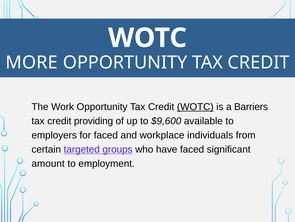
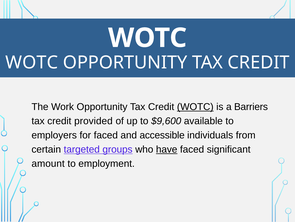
MORE at (32, 62): MORE -> WOTC
providing: providing -> provided
workplace: workplace -> accessible
have underline: none -> present
